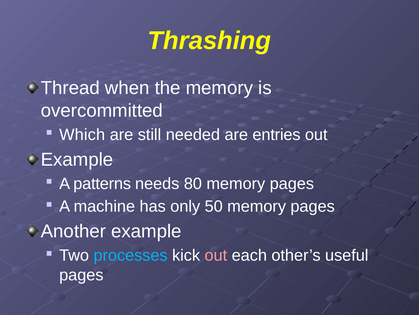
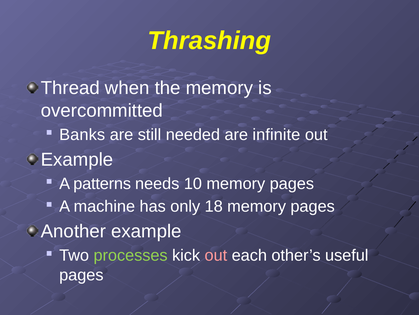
Which: Which -> Banks
entries: entries -> infinite
80: 80 -> 10
50: 50 -> 18
processes colour: light blue -> light green
